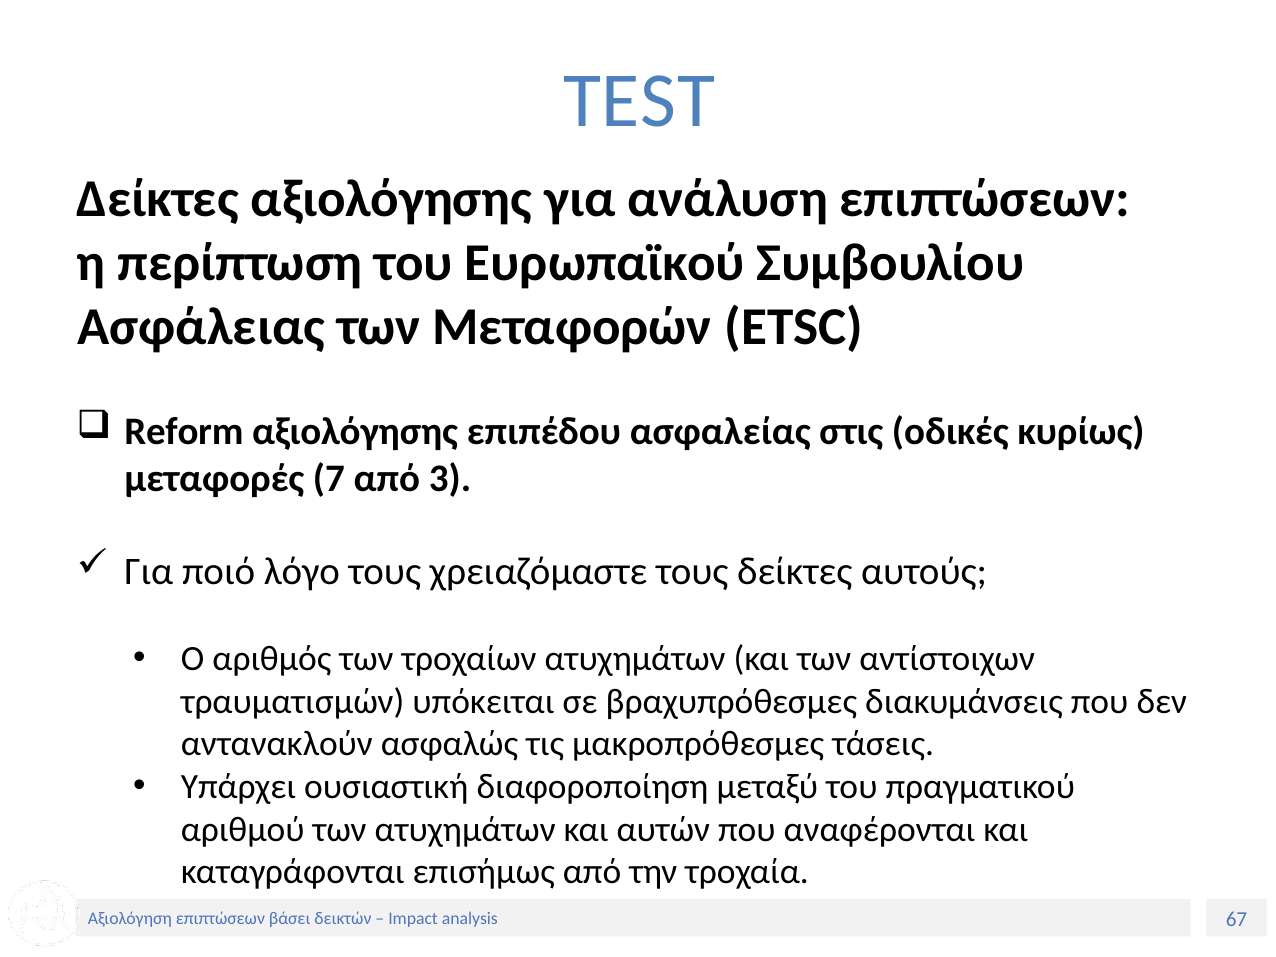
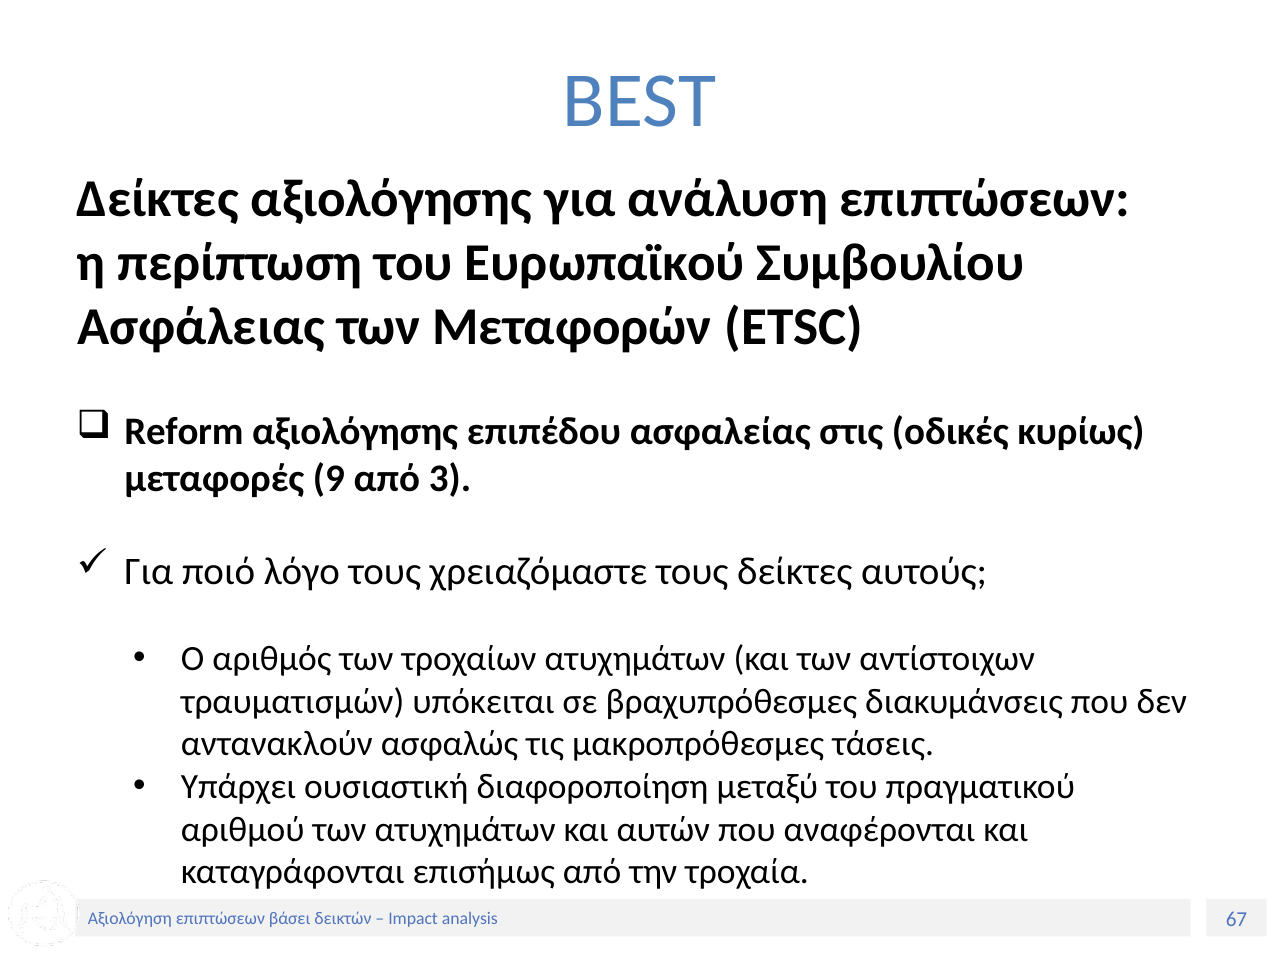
TEST: TEST -> BEST
7: 7 -> 9
